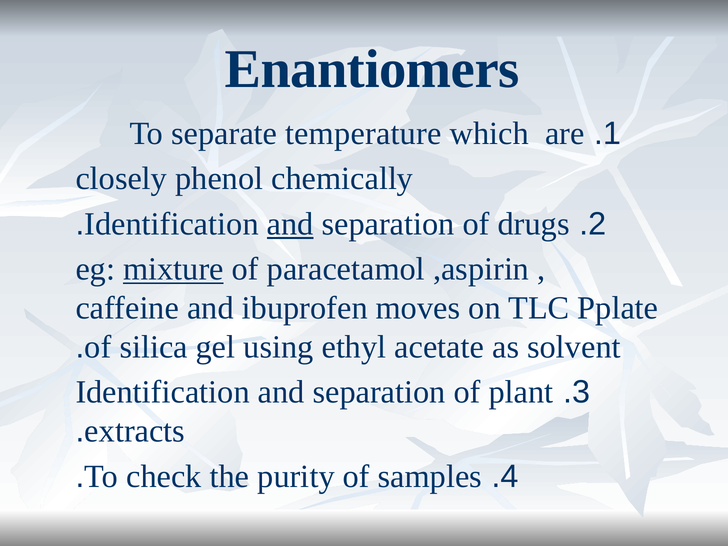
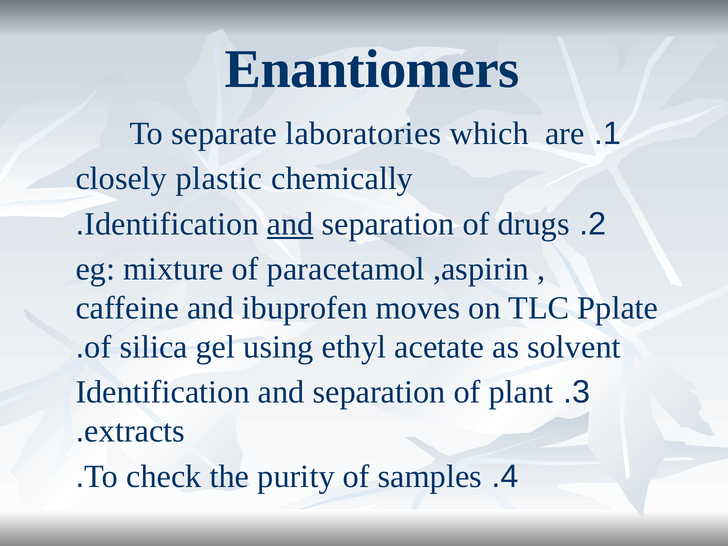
temperature: temperature -> laboratories
phenol: phenol -> plastic
mixture underline: present -> none
